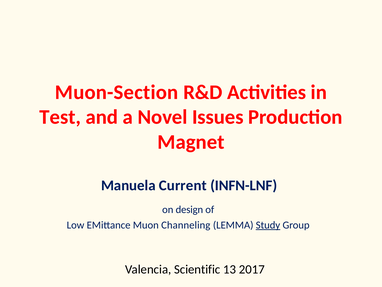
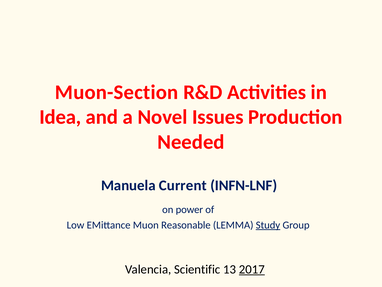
Test: Test -> Idea
Magnet: Magnet -> Needed
design: design -> power
Channeling: Channeling -> Reasonable
2017 underline: none -> present
